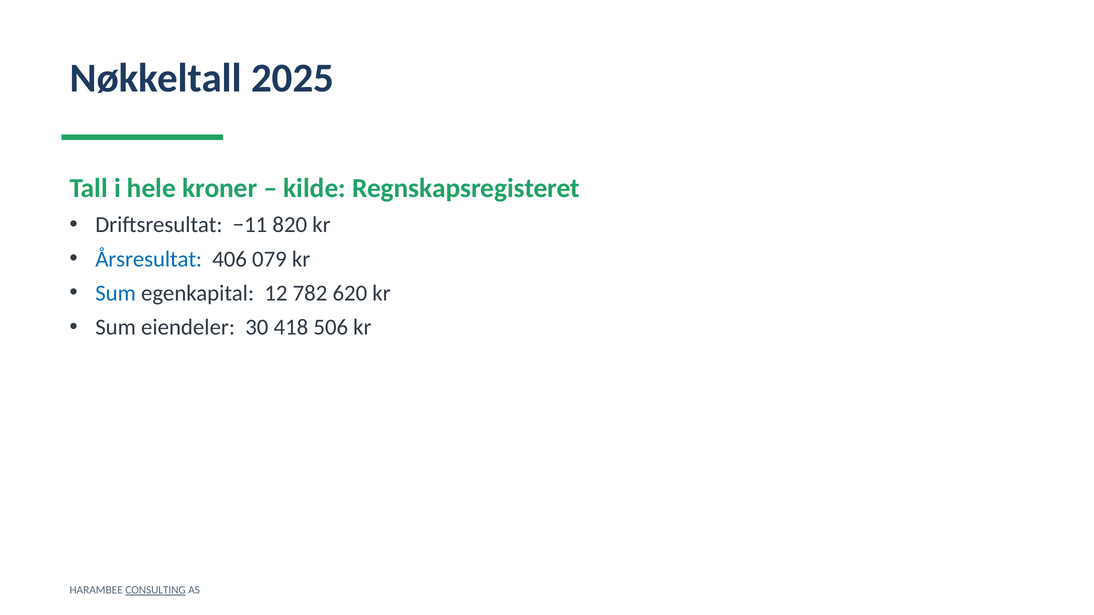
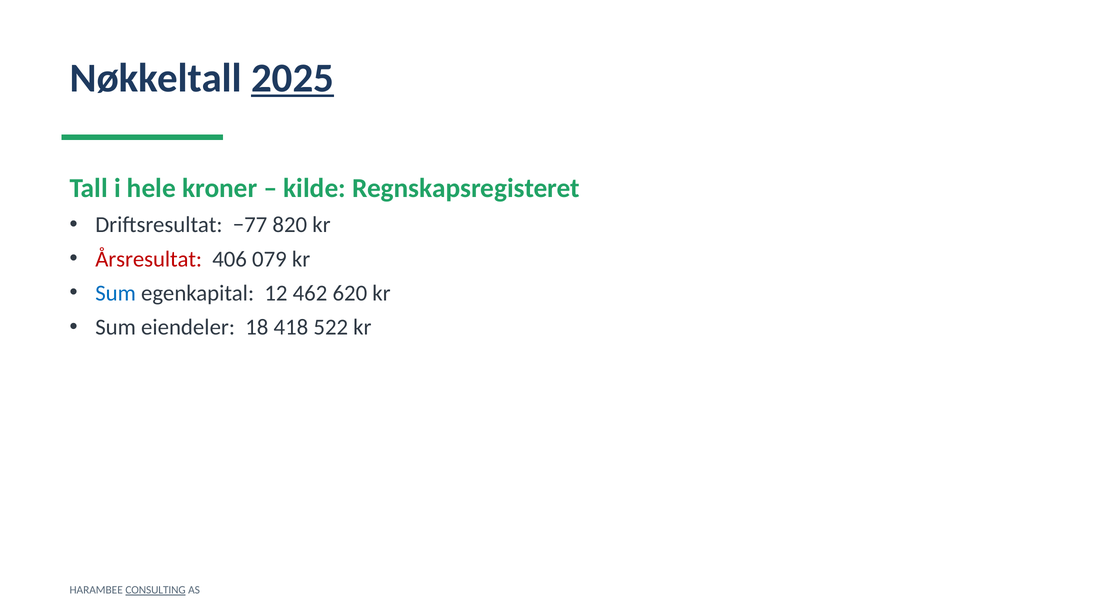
2025 underline: none -> present
−11: −11 -> −77
Årsresultat colour: blue -> red
782: 782 -> 462
30: 30 -> 18
506: 506 -> 522
